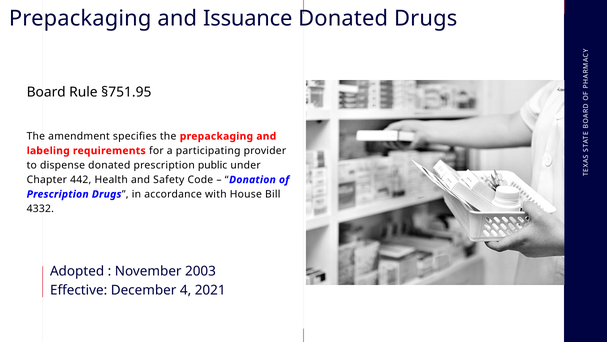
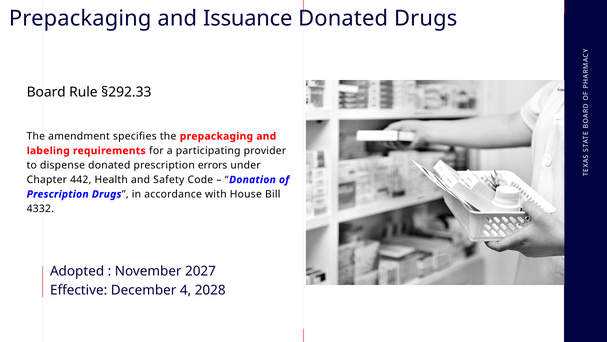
§751.95: §751.95 -> §292.33
public: public -> errors
2003: 2003 -> 2027
2021: 2021 -> 2028
